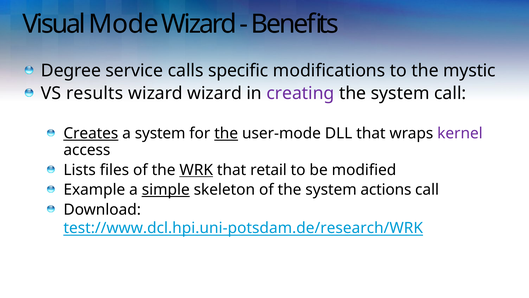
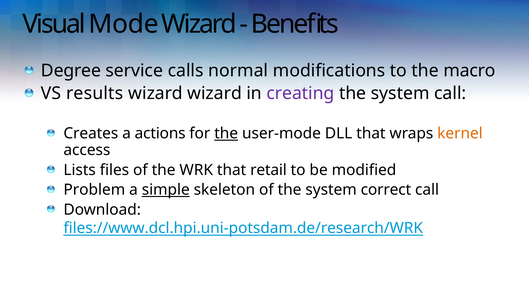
specific: specific -> normal
mystic: mystic -> macro
Creates underline: present -> none
a system: system -> actions
kernel colour: purple -> orange
WRK underline: present -> none
Example: Example -> Problem
actions: actions -> correct
test://www.dcl.hpi.uni-potsdam.de/research/WRK: test://www.dcl.hpi.uni-potsdam.de/research/WRK -> files://www.dcl.hpi.uni-potsdam.de/research/WRK
